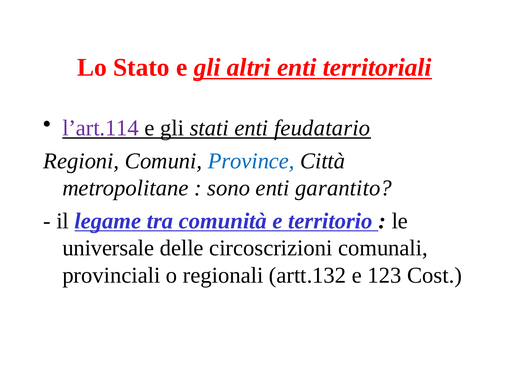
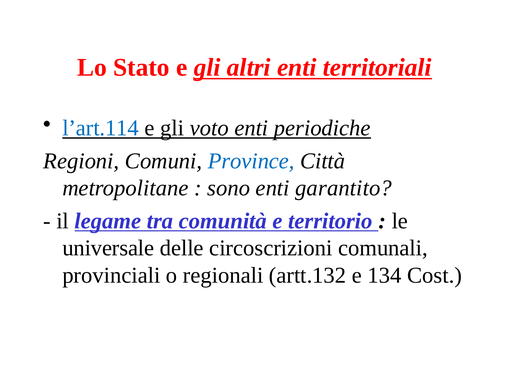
l’art.114 colour: purple -> blue
stati: stati -> voto
feudatario: feudatario -> periodiche
123: 123 -> 134
